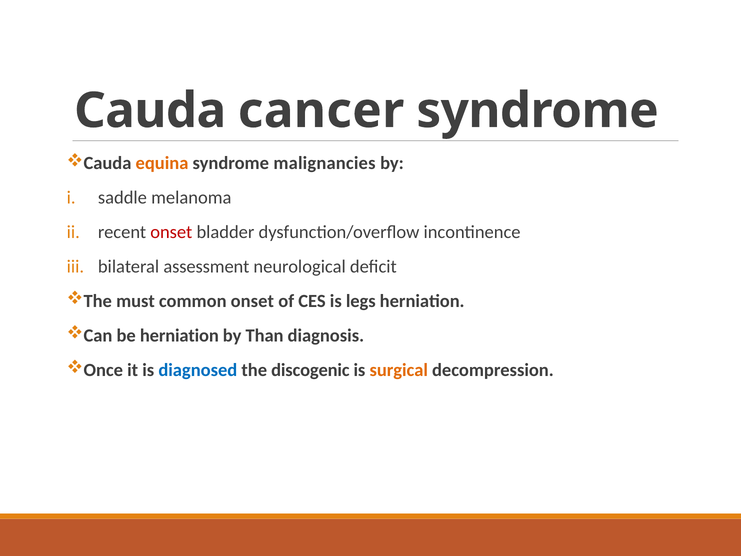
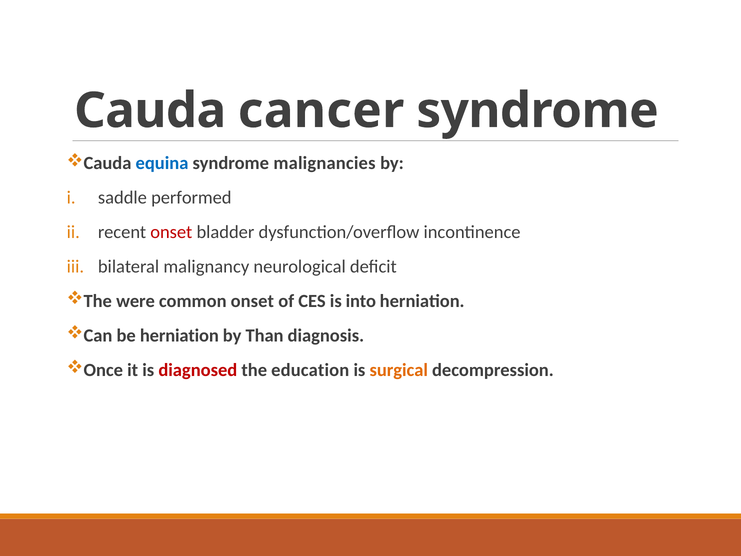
equina colour: orange -> blue
melanoma: melanoma -> performed
assessment: assessment -> malignancy
must: must -> were
legs: legs -> into
diagnosed colour: blue -> red
discogenic: discogenic -> education
